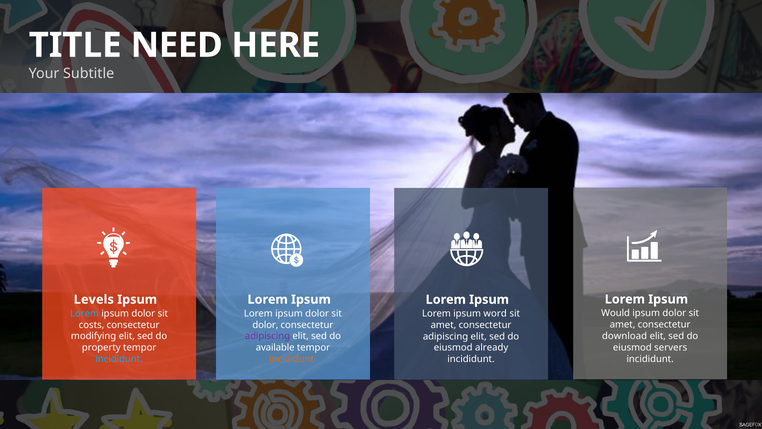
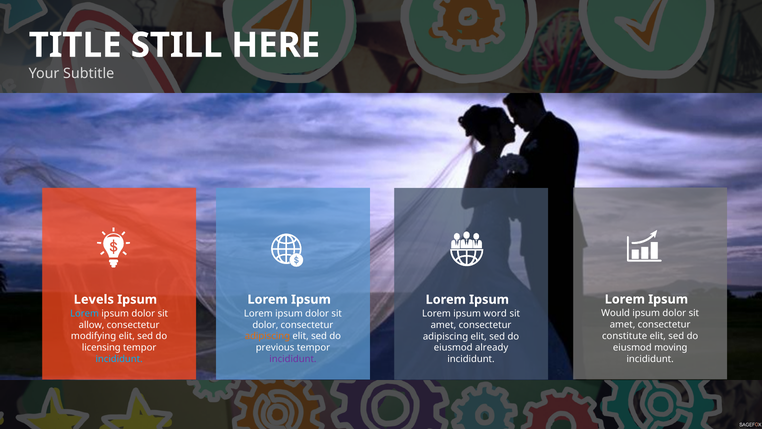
NEED: NEED -> STILL
costs: costs -> allow
download: download -> constitute
adipiscing at (267, 336) colour: purple -> orange
servers: servers -> moving
property: property -> licensing
available: available -> previous
incididunt at (293, 359) colour: orange -> purple
